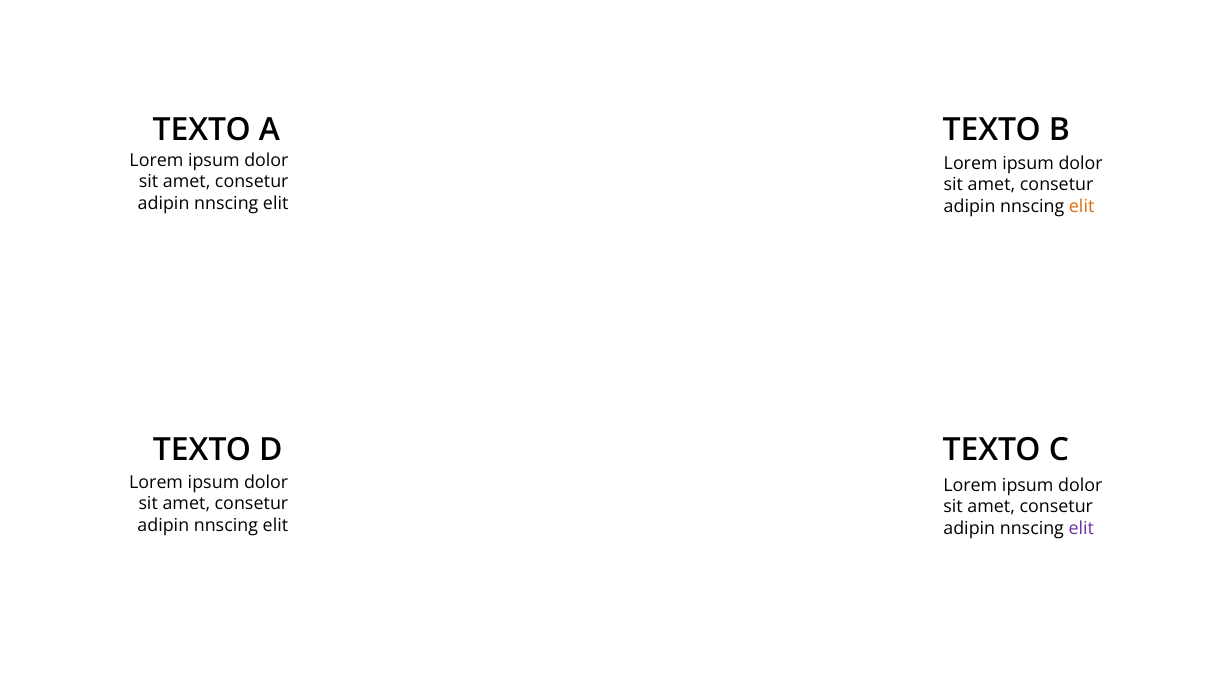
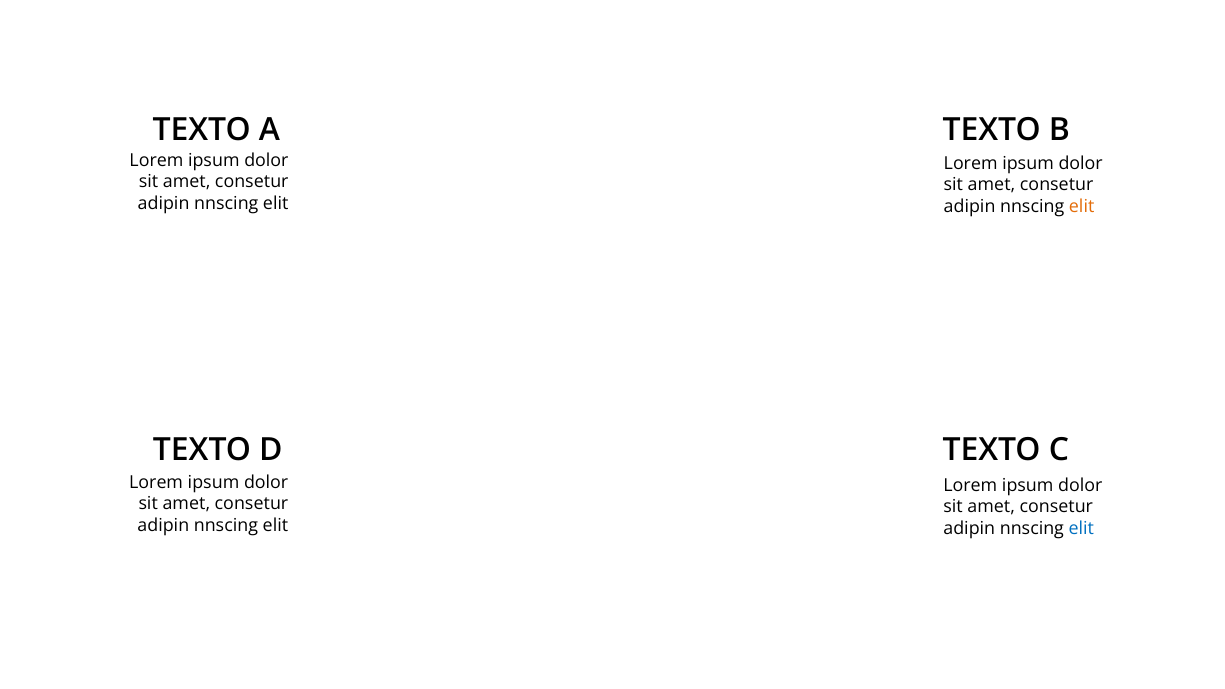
elit at (1081, 528) colour: purple -> blue
